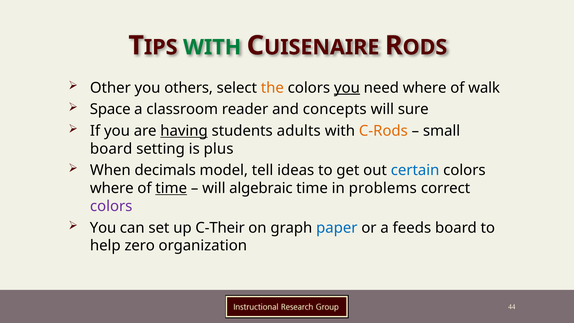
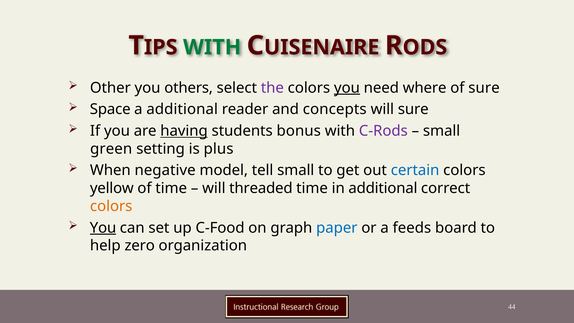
the colour: orange -> purple
of walk: walk -> sure
a classroom: classroom -> additional
adults: adults -> bonus
C-Rods colour: orange -> purple
board at (111, 149): board -> green
decimals: decimals -> negative
tell ideas: ideas -> small
where at (112, 188): where -> yellow
time at (171, 188) underline: present -> none
algebraic: algebraic -> threaded
in problems: problems -> additional
colors at (111, 206) colour: purple -> orange
You at (103, 228) underline: none -> present
C-Their: C-Their -> C-Food
